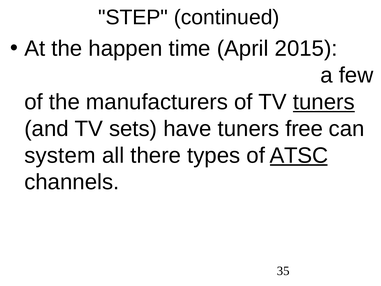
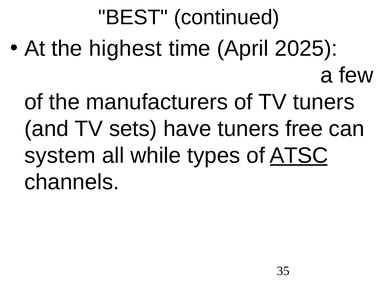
STEP: STEP -> BEST
happen: happen -> highest
2015: 2015 -> 2025
tuners at (324, 102) underline: present -> none
there: there -> while
